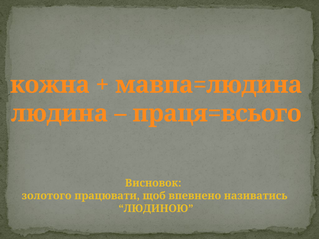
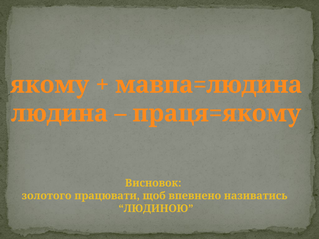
кожна: кожна -> якому
праця=всього: праця=всього -> праця=якому
